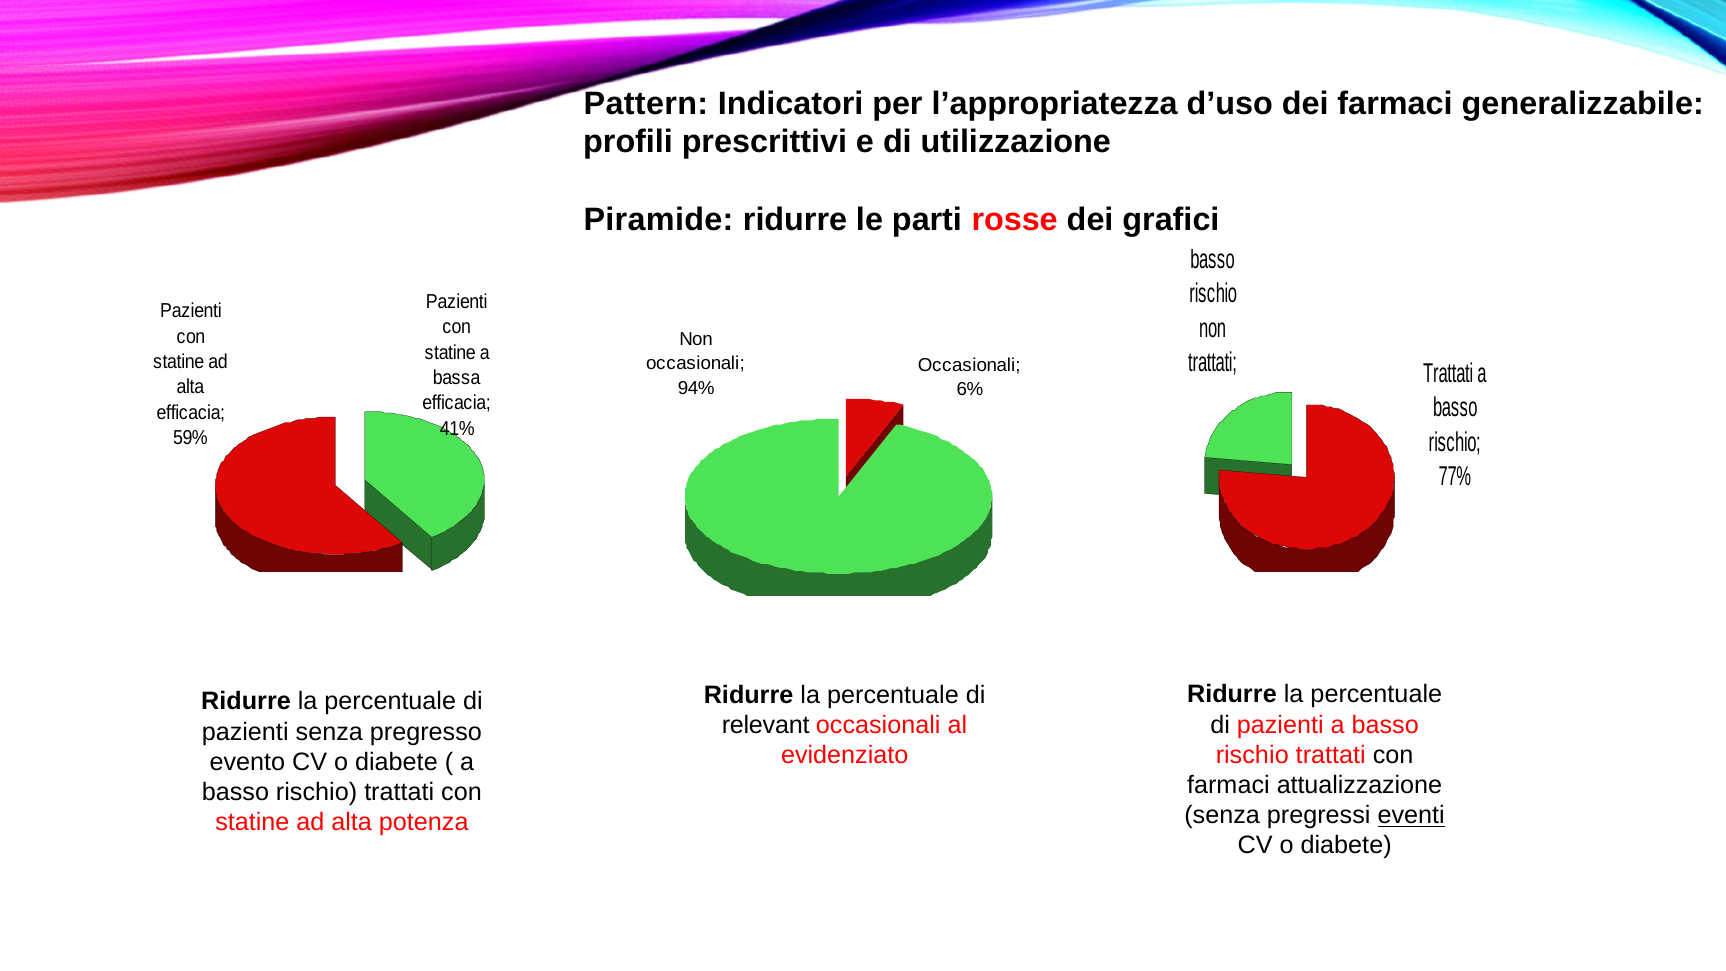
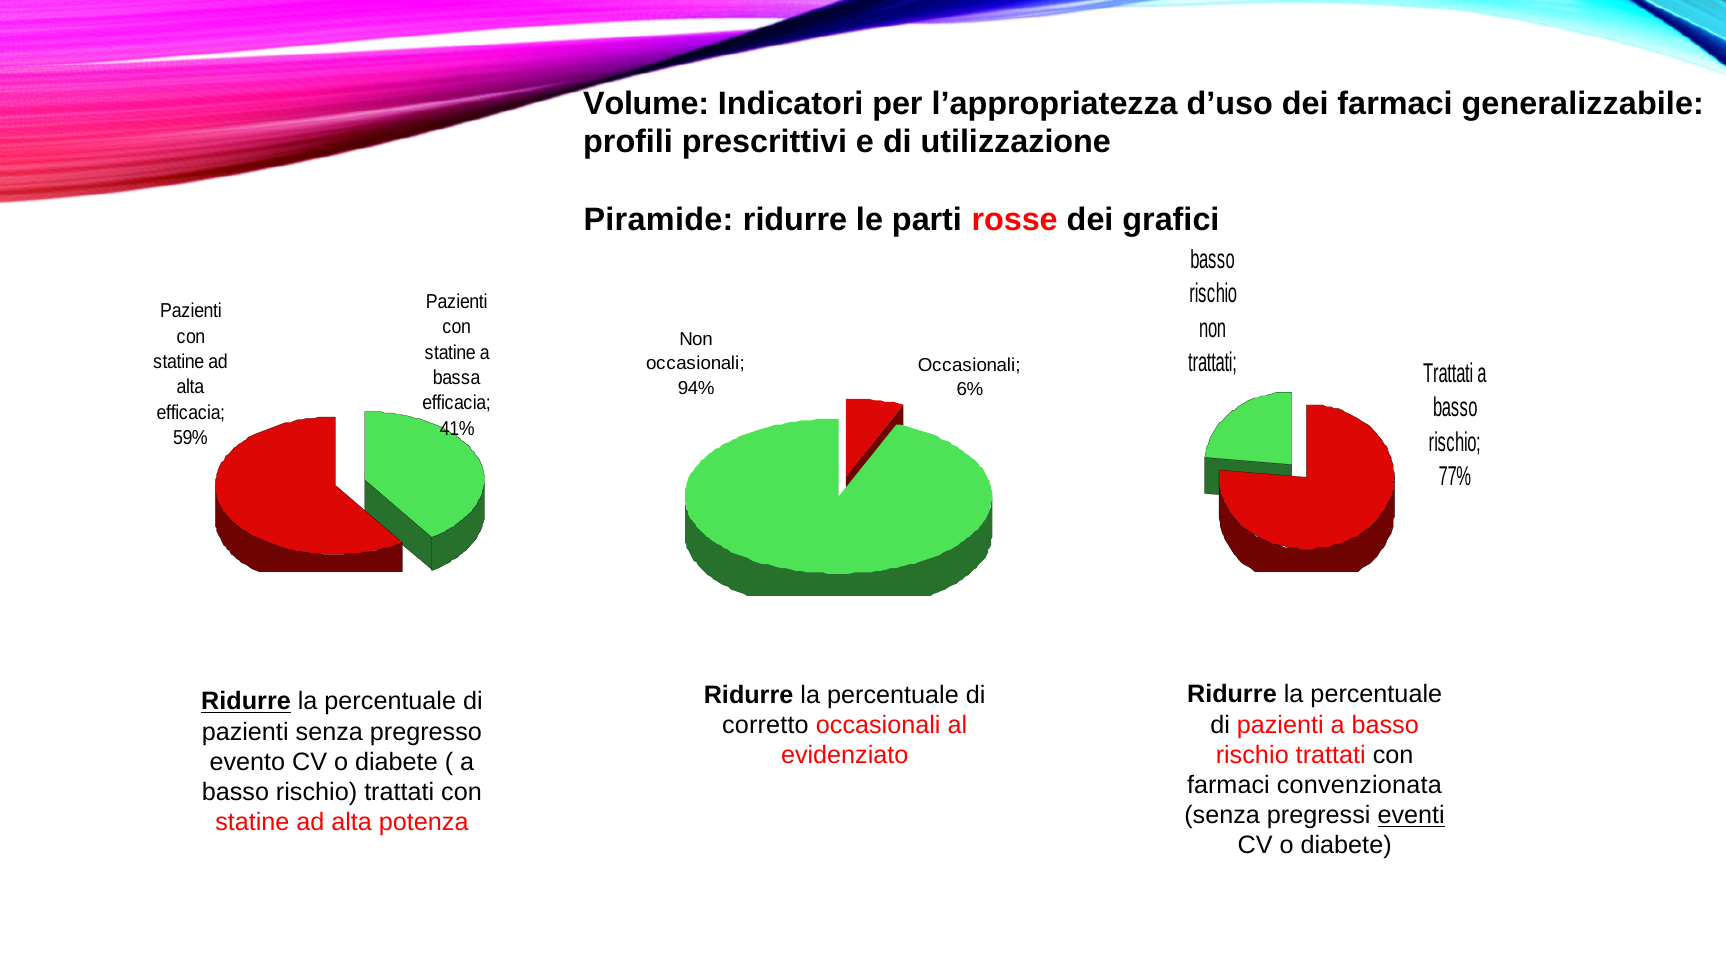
Pattern: Pattern -> Volume
Ridurre at (246, 701) underline: none -> present
relevant: relevant -> corretto
attualizzazione: attualizzazione -> convenzionata
